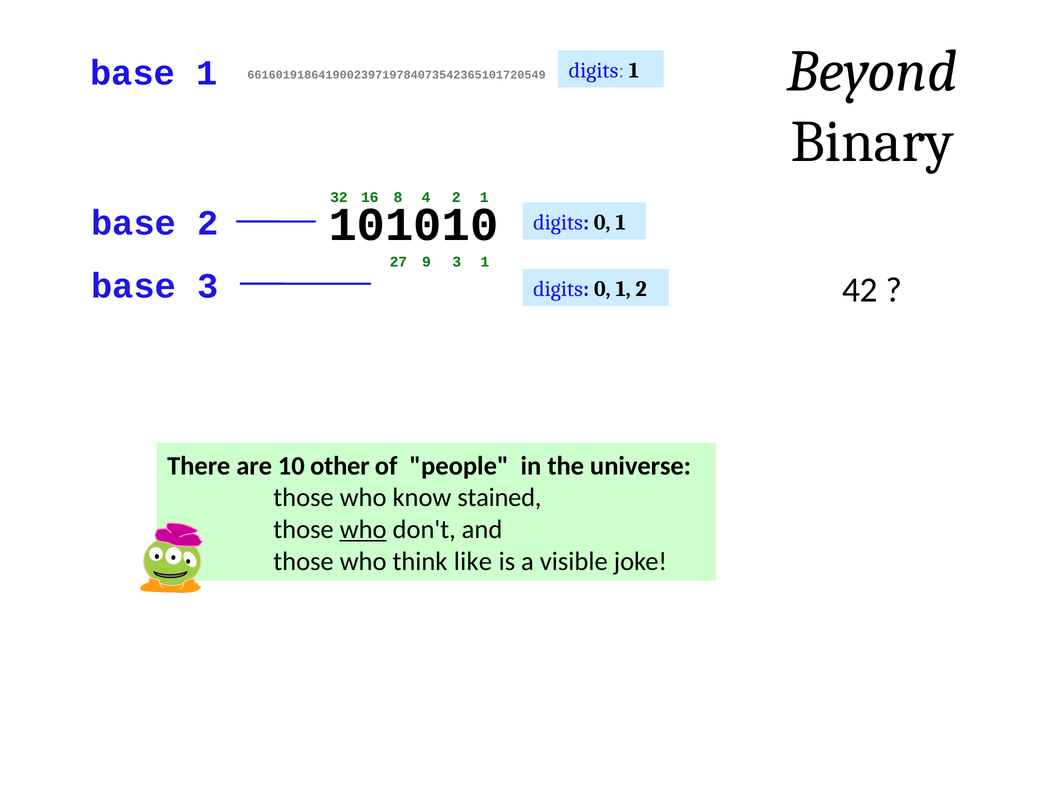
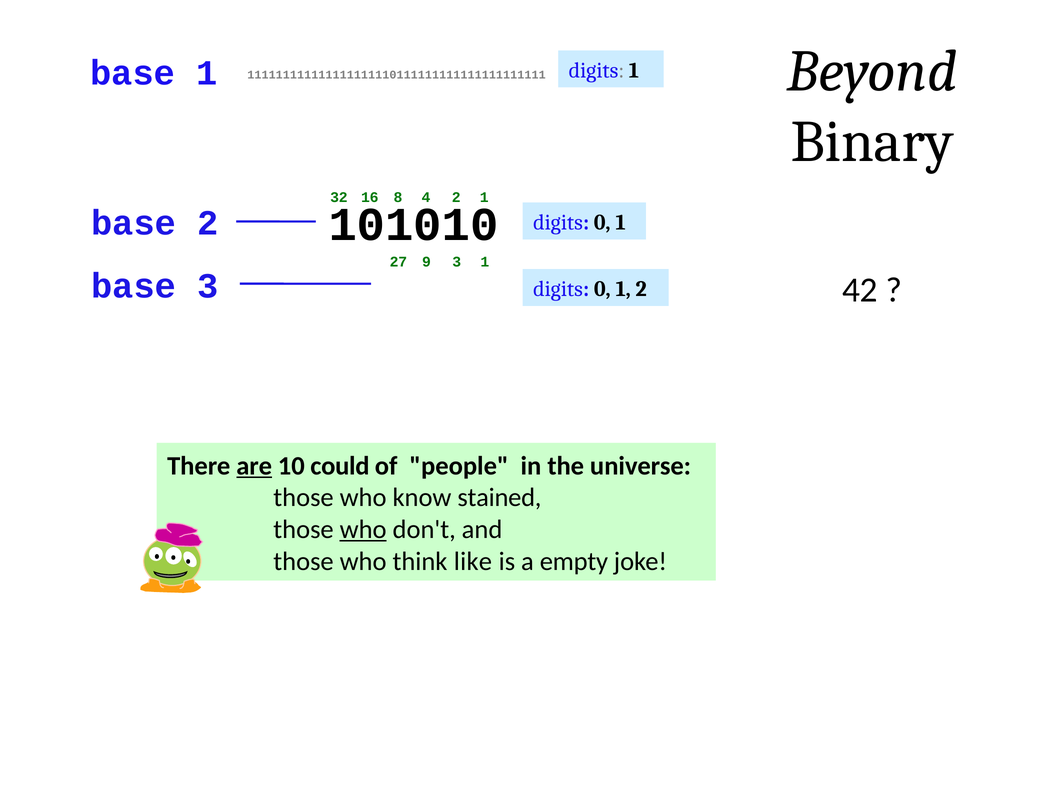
661601918641900239719784073542365101720549: 661601918641900239719784073542365101720549 -> 111111111111111111110111111111111111111111
are underline: none -> present
other: other -> could
visible: visible -> empty
